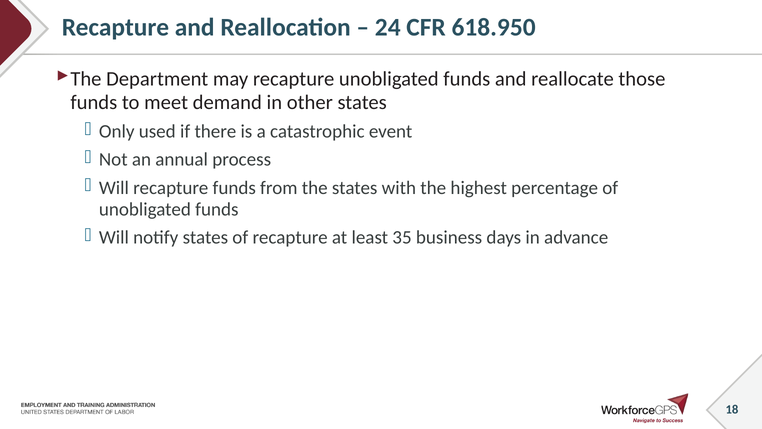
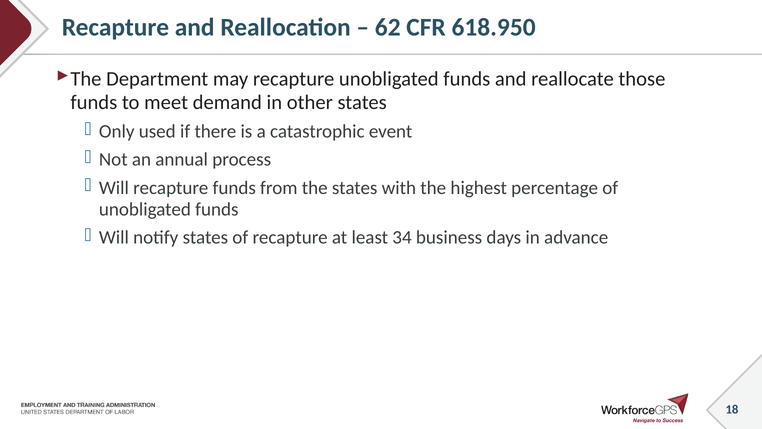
24: 24 -> 62
35: 35 -> 34
